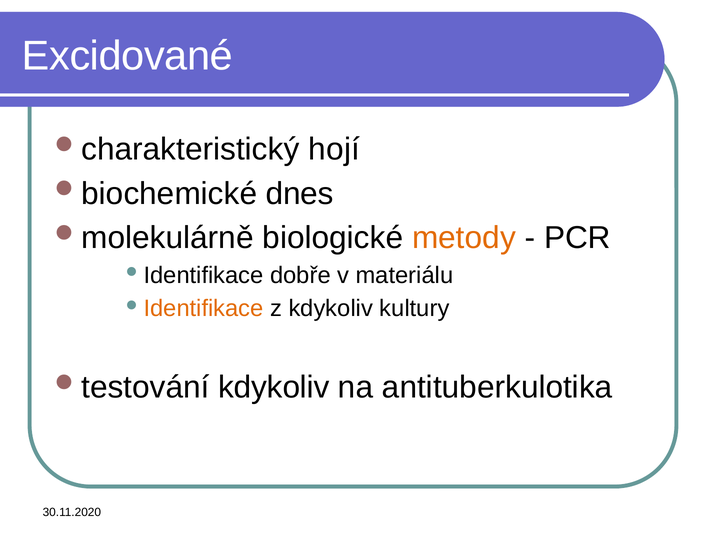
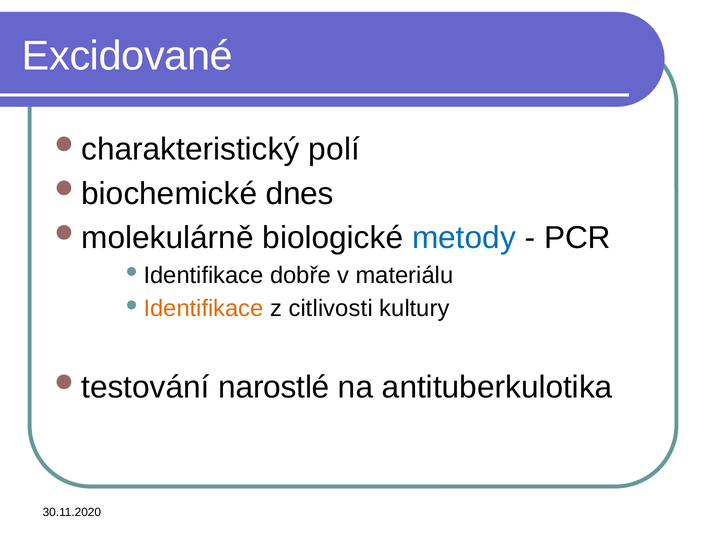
hojí: hojí -> polí
metody colour: orange -> blue
z kdykoliv: kdykoliv -> citlivosti
kdykoliv at (274, 388): kdykoliv -> narostlé
